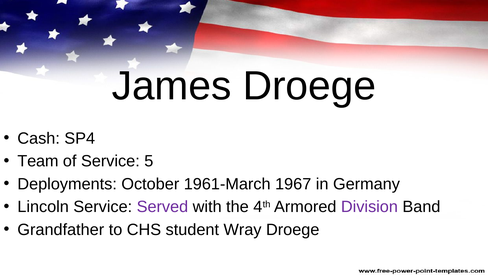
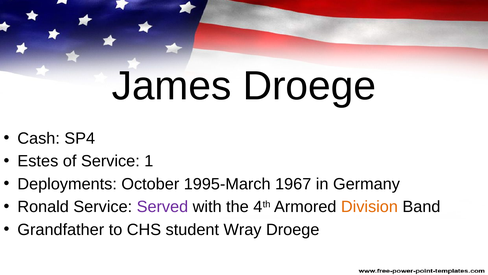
Team: Team -> Estes
5: 5 -> 1
1961-March: 1961-March -> 1995-March
Lincoln: Lincoln -> Ronald
Division colour: purple -> orange
